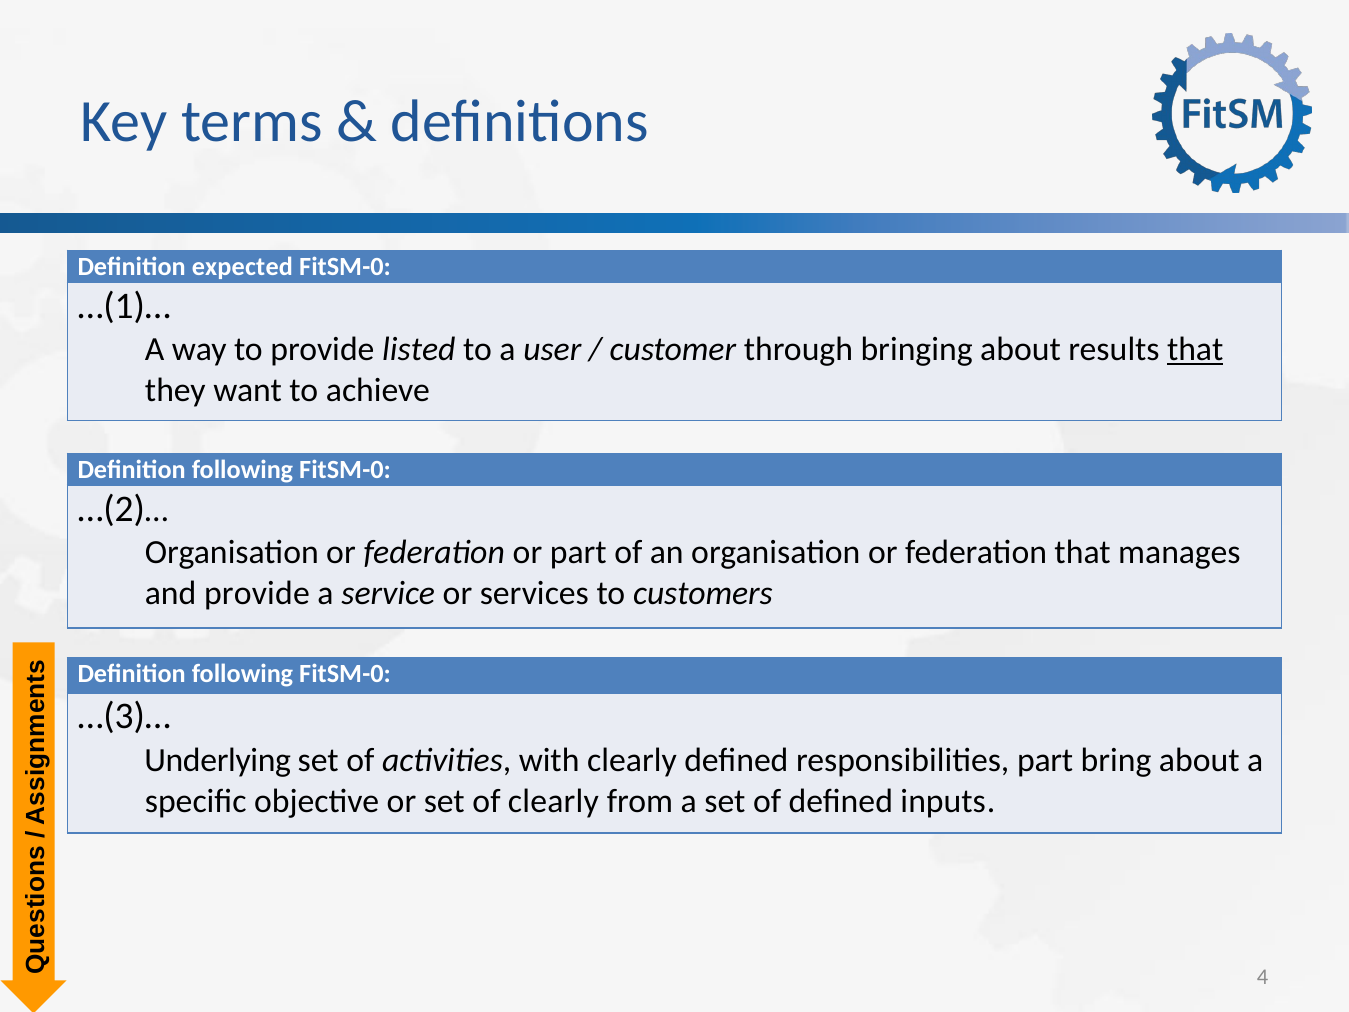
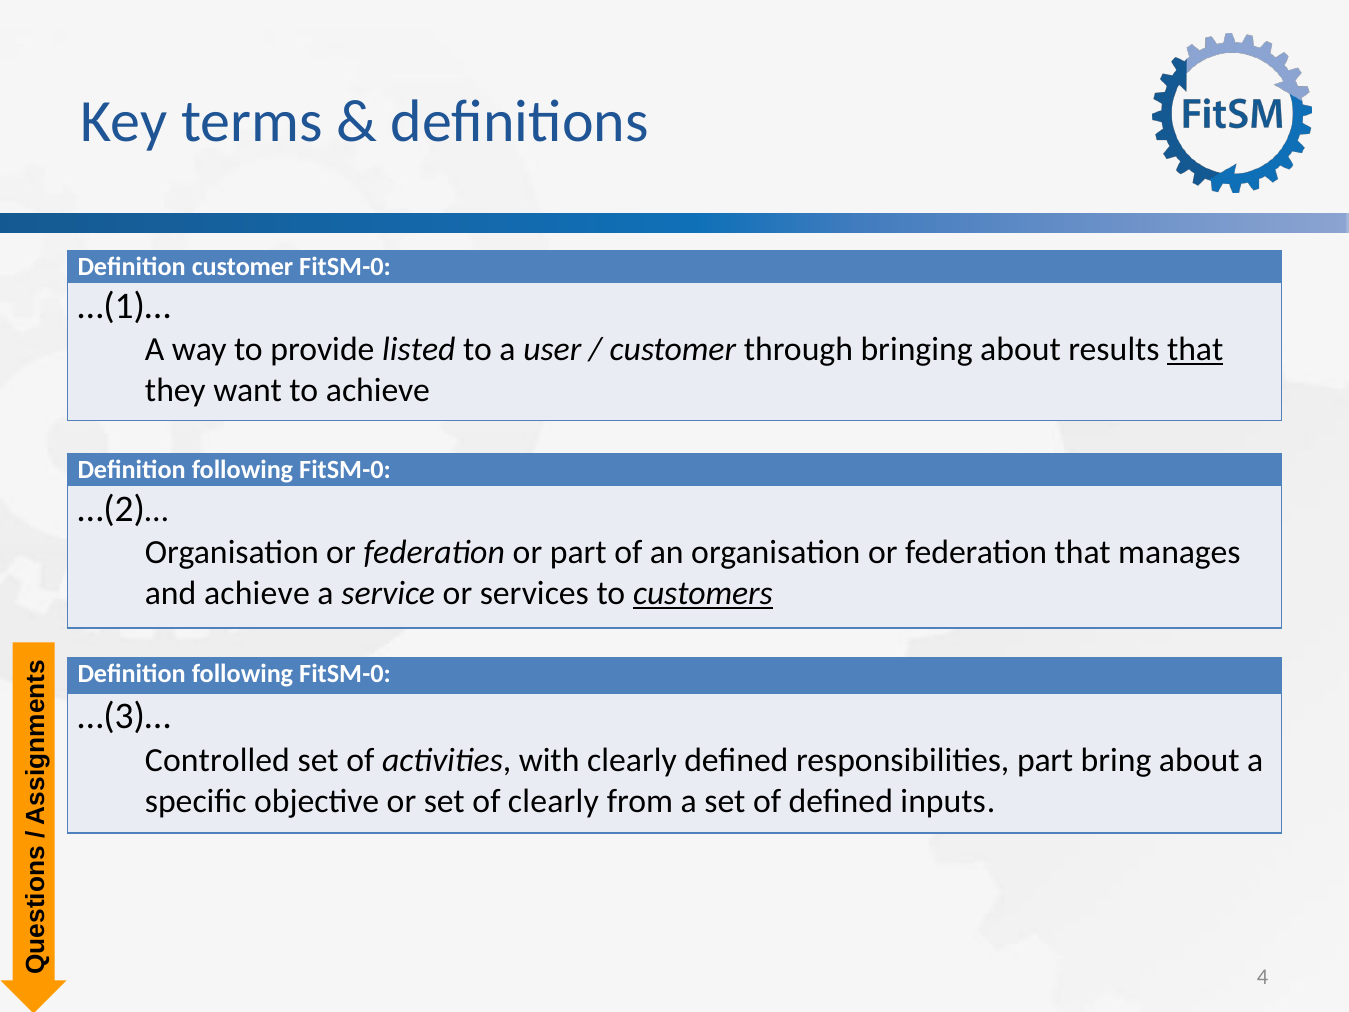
Definition expected: expected -> customer
and provide: provide -> achieve
customers underline: none -> present
Underlying: Underlying -> Controlled
